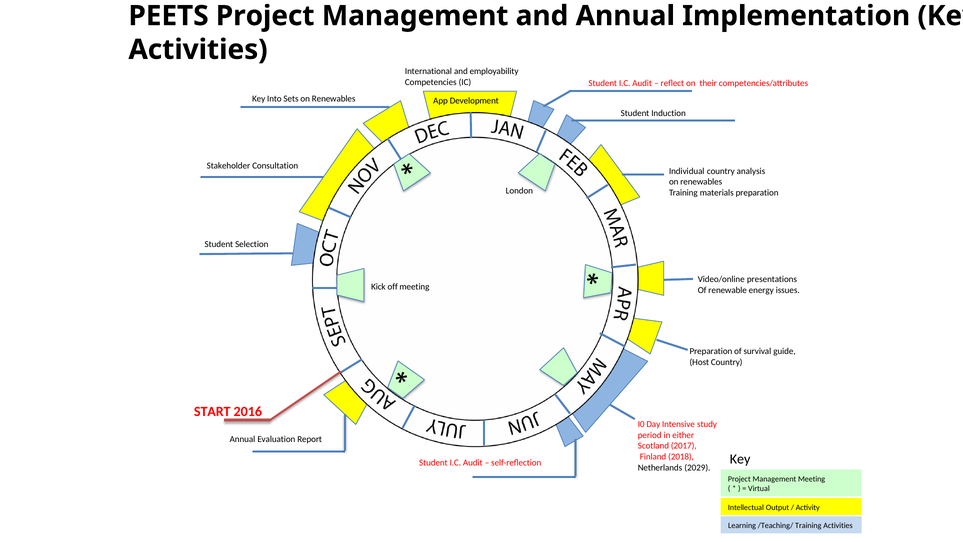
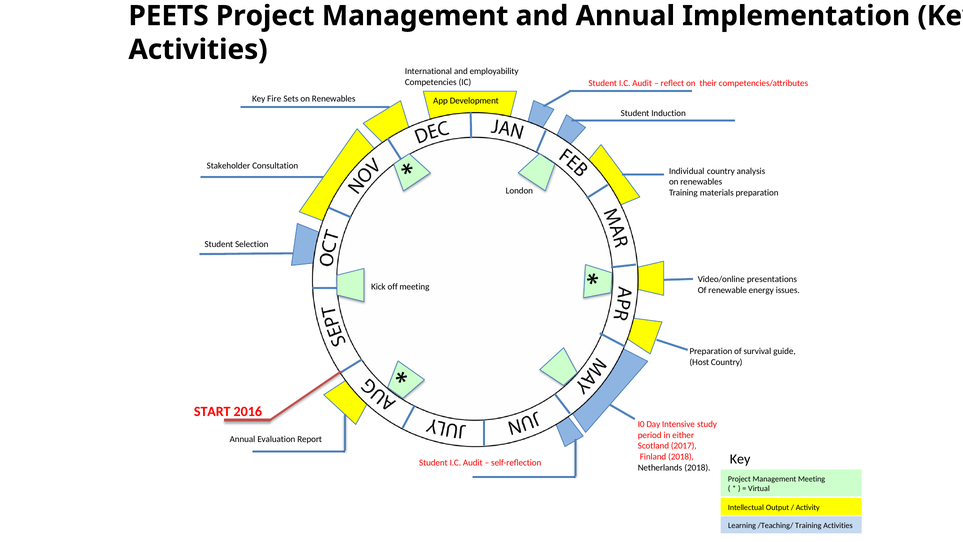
Into: Into -> Fire
Netherlands 2029: 2029 -> 2018
